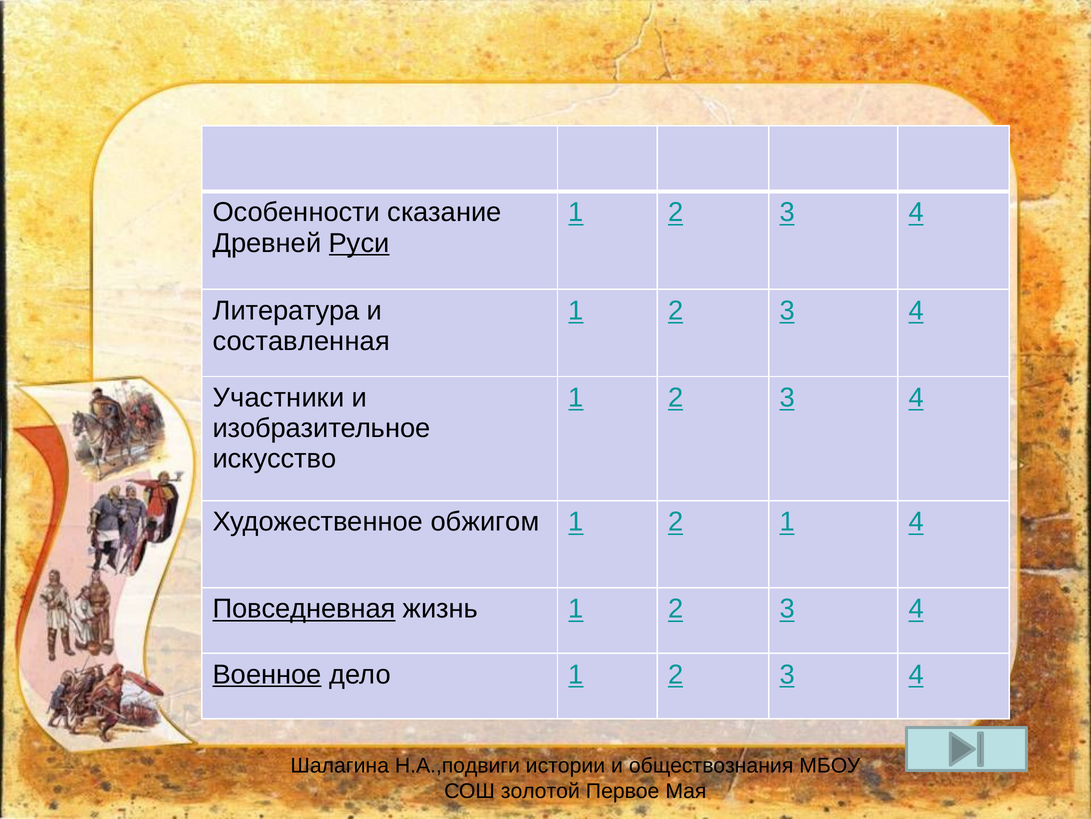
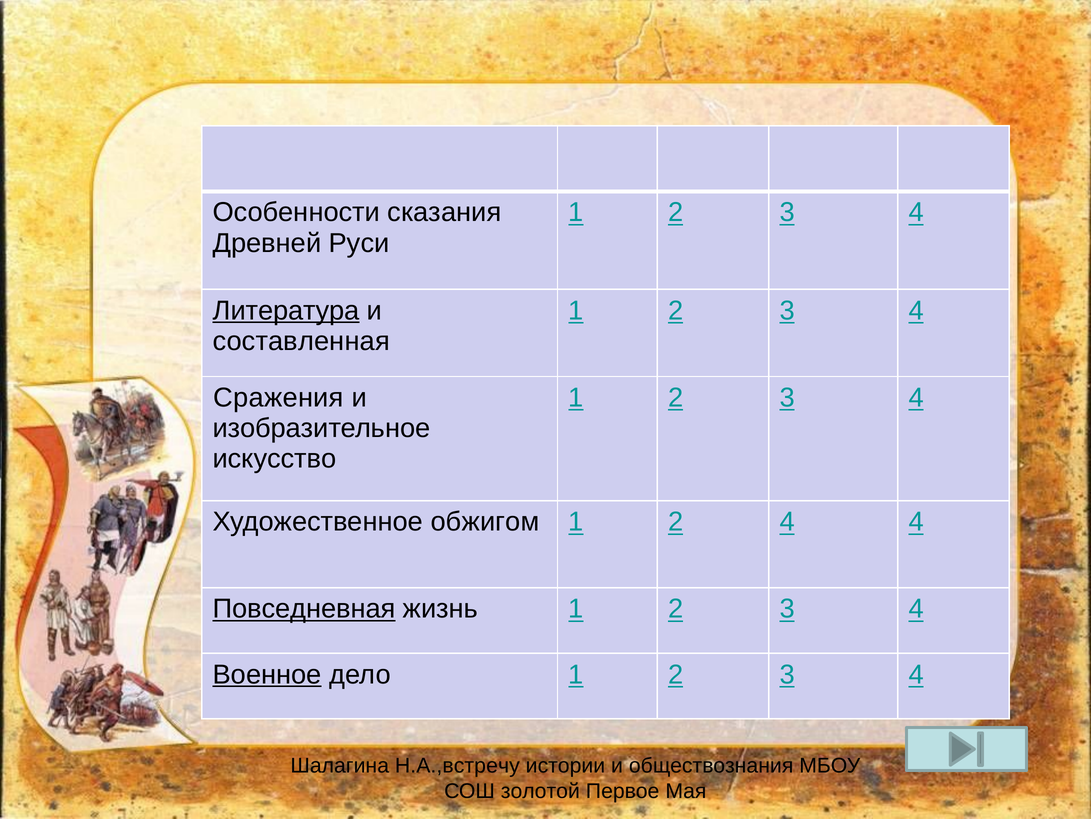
сказание: сказание -> сказания
Руси underline: present -> none
Литература underline: none -> present
Участники: Участники -> Сражения
2 1: 1 -> 4
Н.А.,подвиги: Н.А.,подвиги -> Н.А.,встречу
